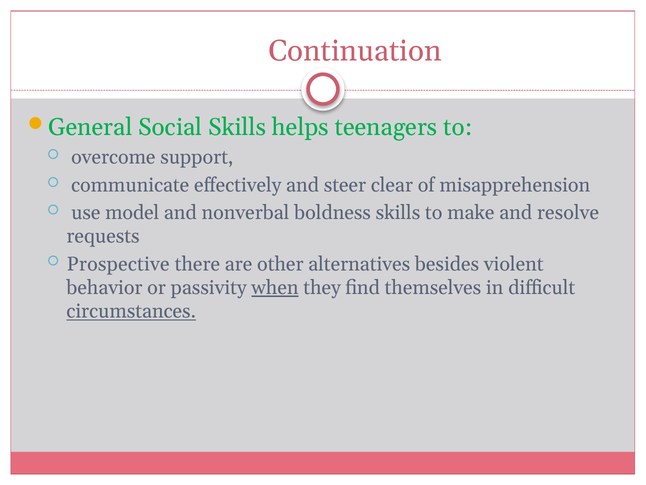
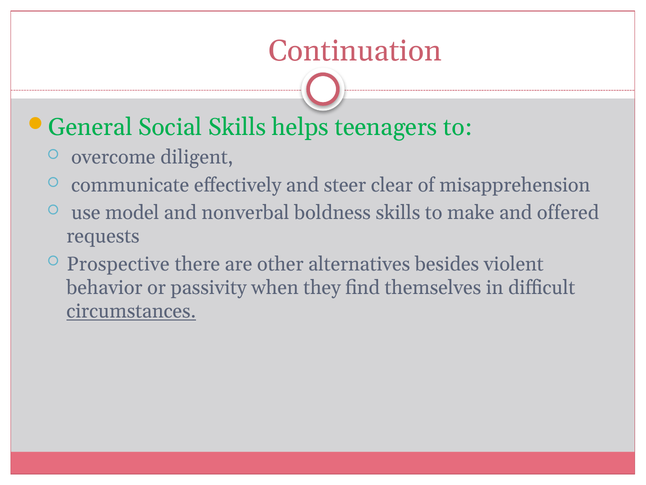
support: support -> diligent
resolve: resolve -> offered
when underline: present -> none
